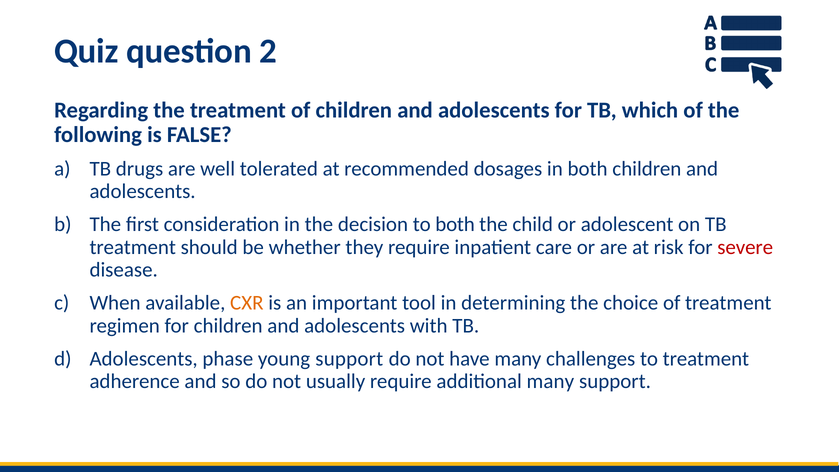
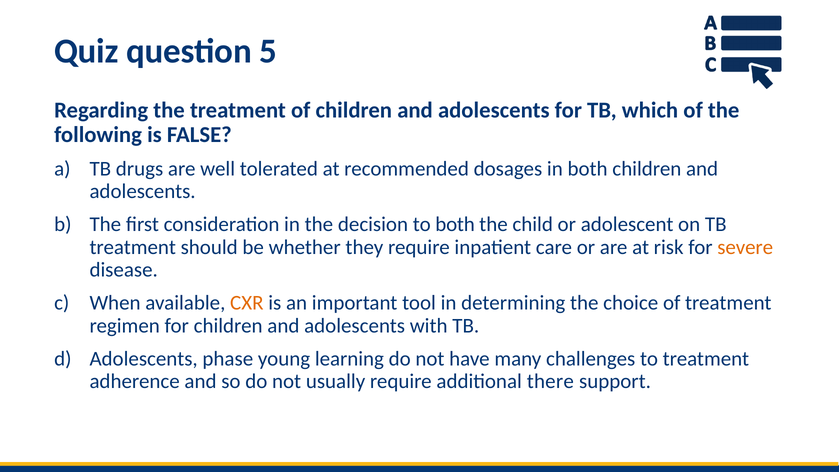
2: 2 -> 5
severe colour: red -> orange
young support: support -> learning
additional many: many -> there
